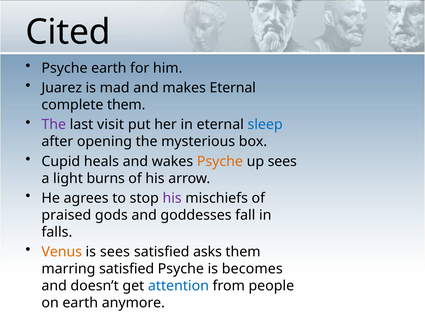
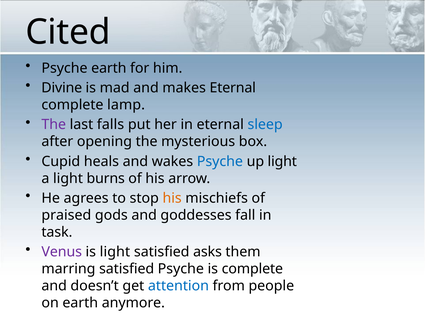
Juarez: Juarez -> Divine
complete them: them -> lamp
visit: visit -> falls
Psyche at (220, 162) colour: orange -> blue
up sees: sees -> light
his at (172, 199) colour: purple -> orange
falls: falls -> task
Venus colour: orange -> purple
is sees: sees -> light
is becomes: becomes -> complete
